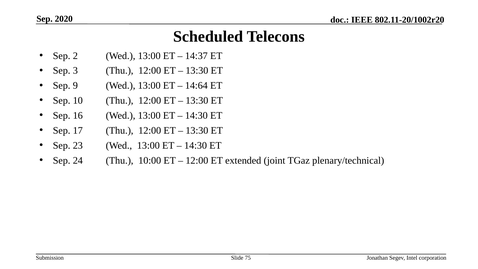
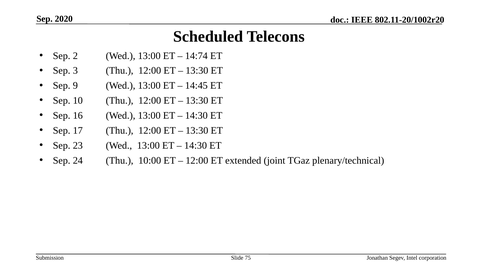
14:37: 14:37 -> 14:74
14:64: 14:64 -> 14:45
